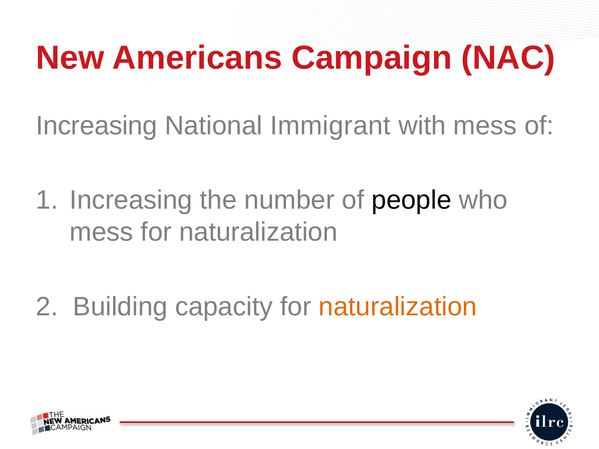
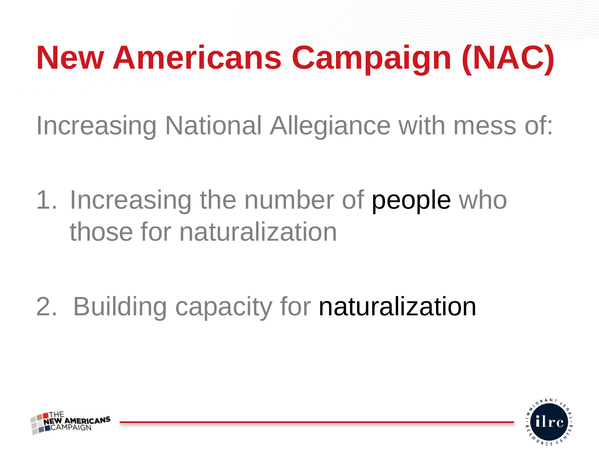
Immigrant: Immigrant -> Allegiance
mess at (101, 232): mess -> those
naturalization at (398, 307) colour: orange -> black
